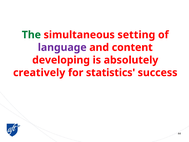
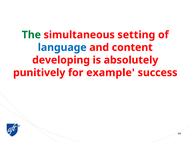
language colour: purple -> blue
creatively: creatively -> punitively
statistics: statistics -> example
